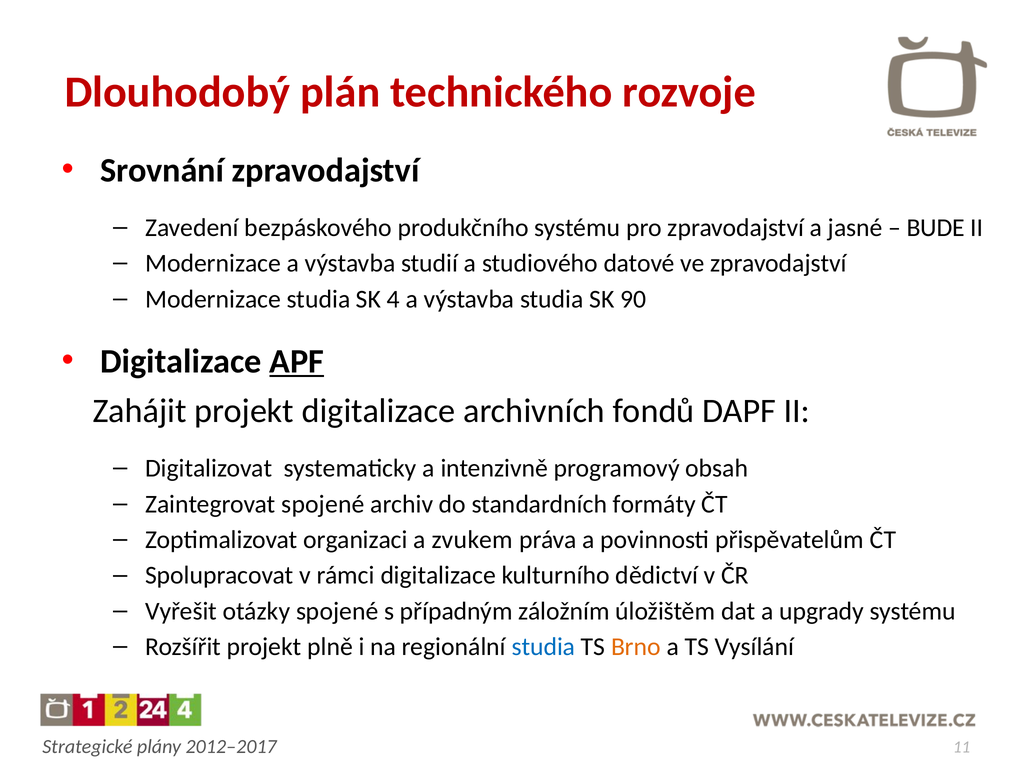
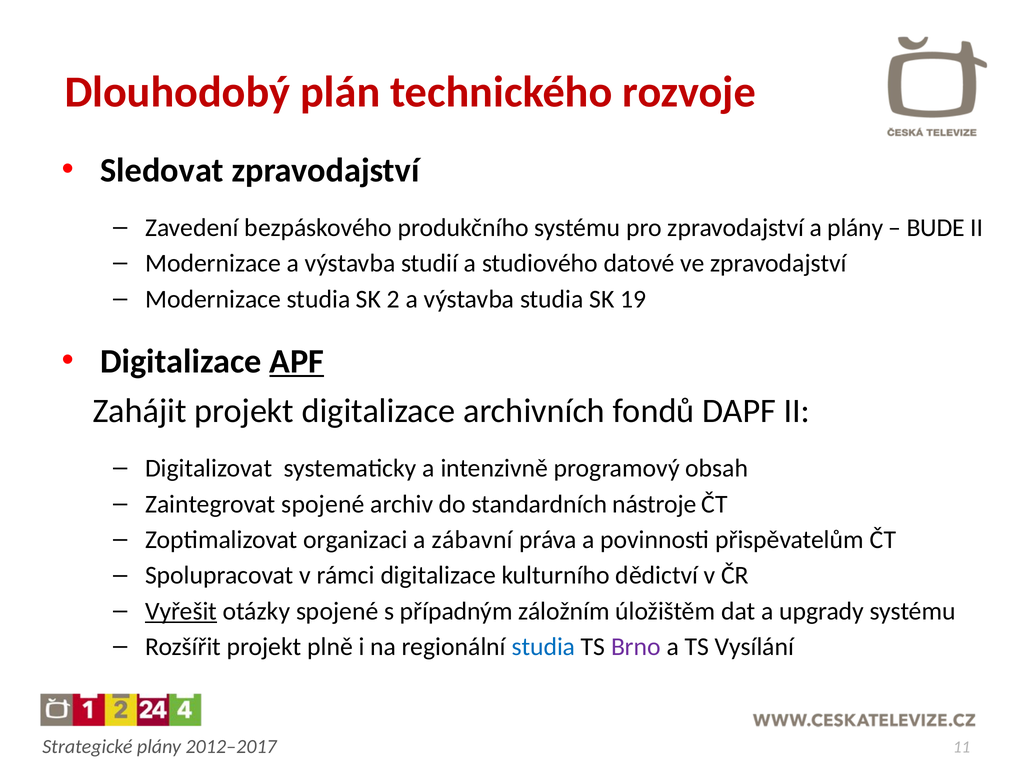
Srovnání: Srovnání -> Sledovat
a jasné: jasné -> plány
4: 4 -> 2
90: 90 -> 19
formáty: formáty -> nástroje
zvukem: zvukem -> zábavní
Vyřešit underline: none -> present
Brno colour: orange -> purple
